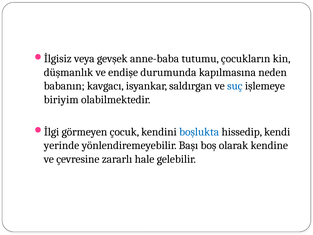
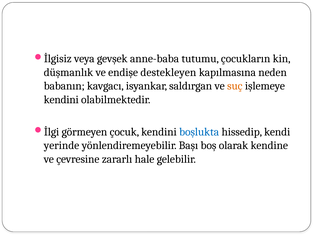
durumunda: durumunda -> destekleyen
suç colour: blue -> orange
biriyim at (61, 99): biriyim -> kendini
